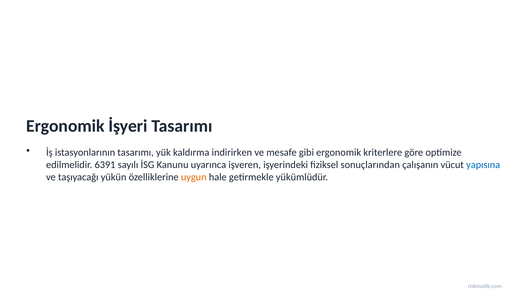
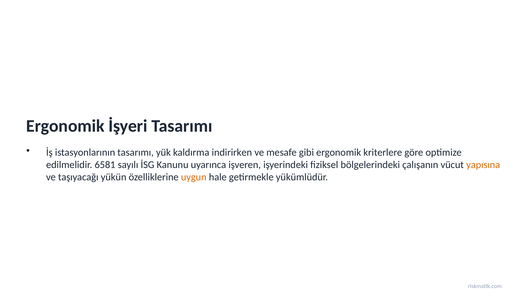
6391: 6391 -> 6581
sonuçlarından: sonuçlarından -> bölgelerindeki
yapısına colour: blue -> orange
